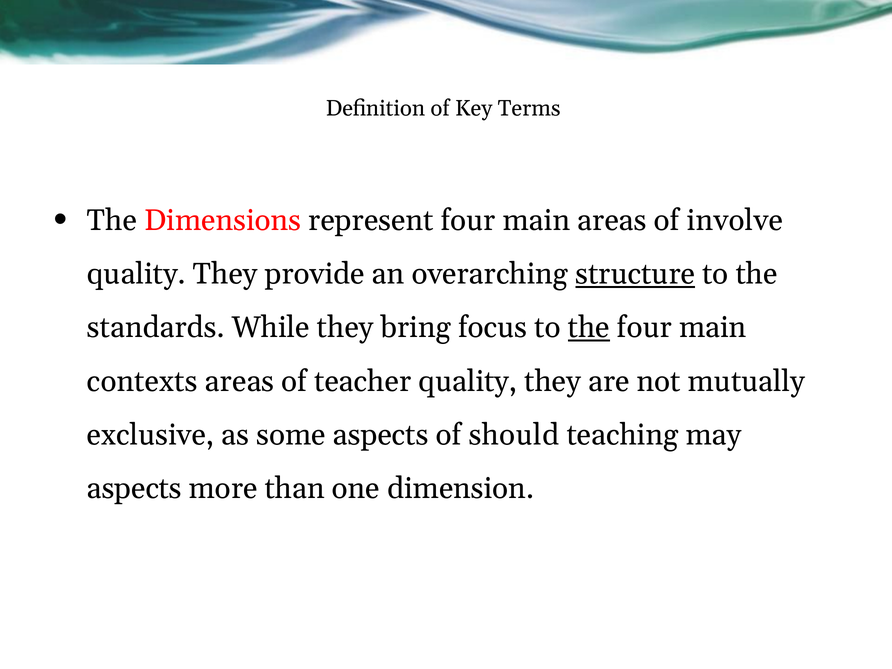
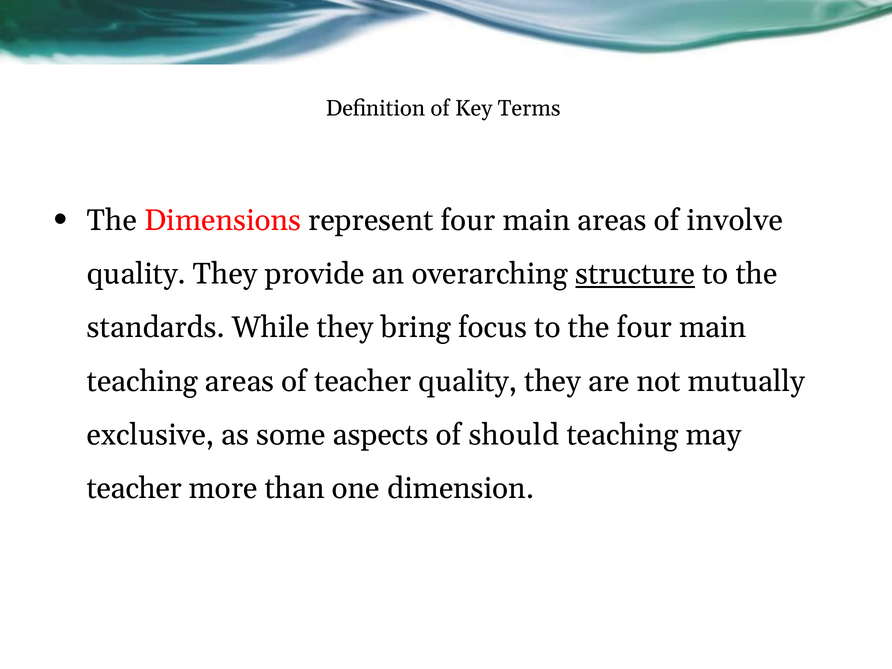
the at (589, 328) underline: present -> none
contexts at (142, 381): contexts -> teaching
aspects at (134, 488): aspects -> teacher
